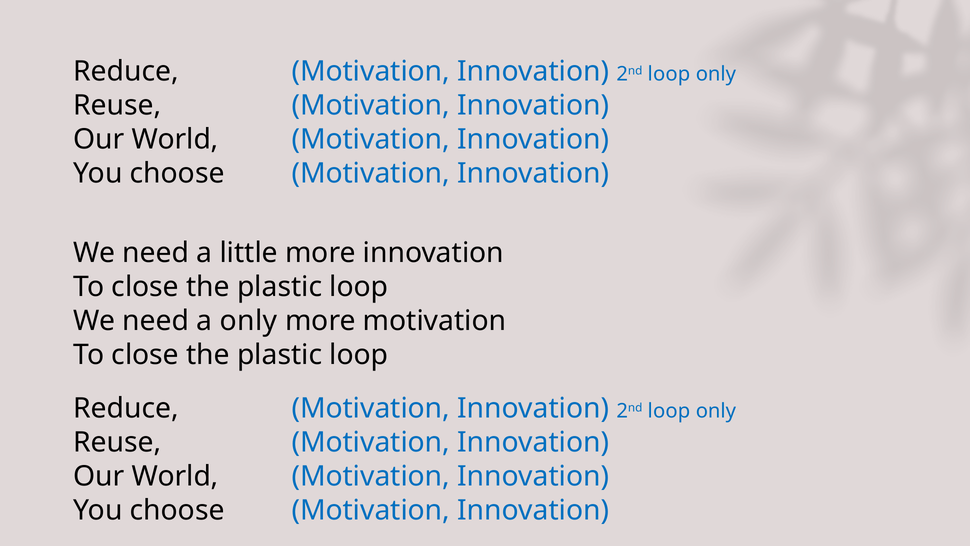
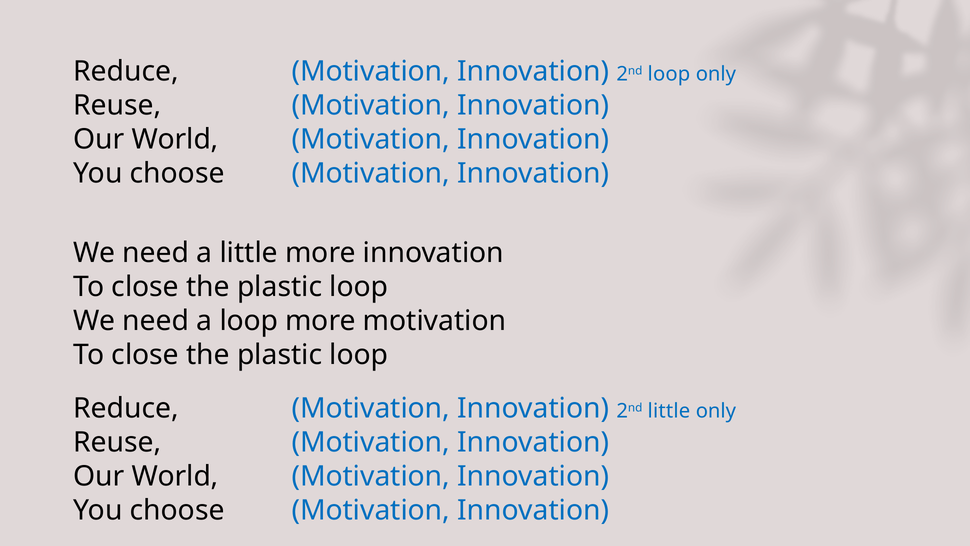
a only: only -> loop
loop at (669, 411): loop -> little
